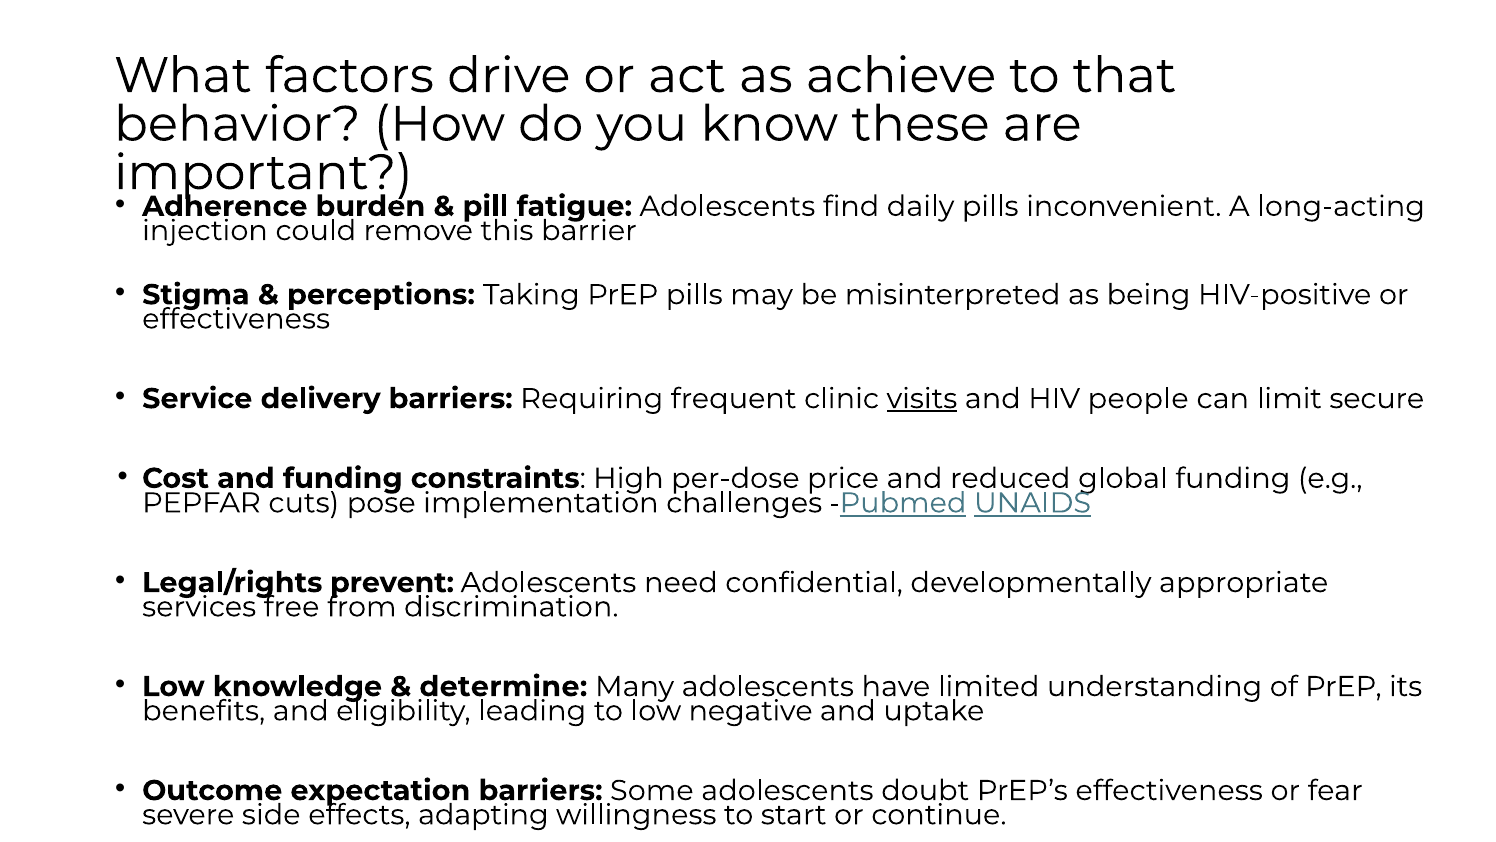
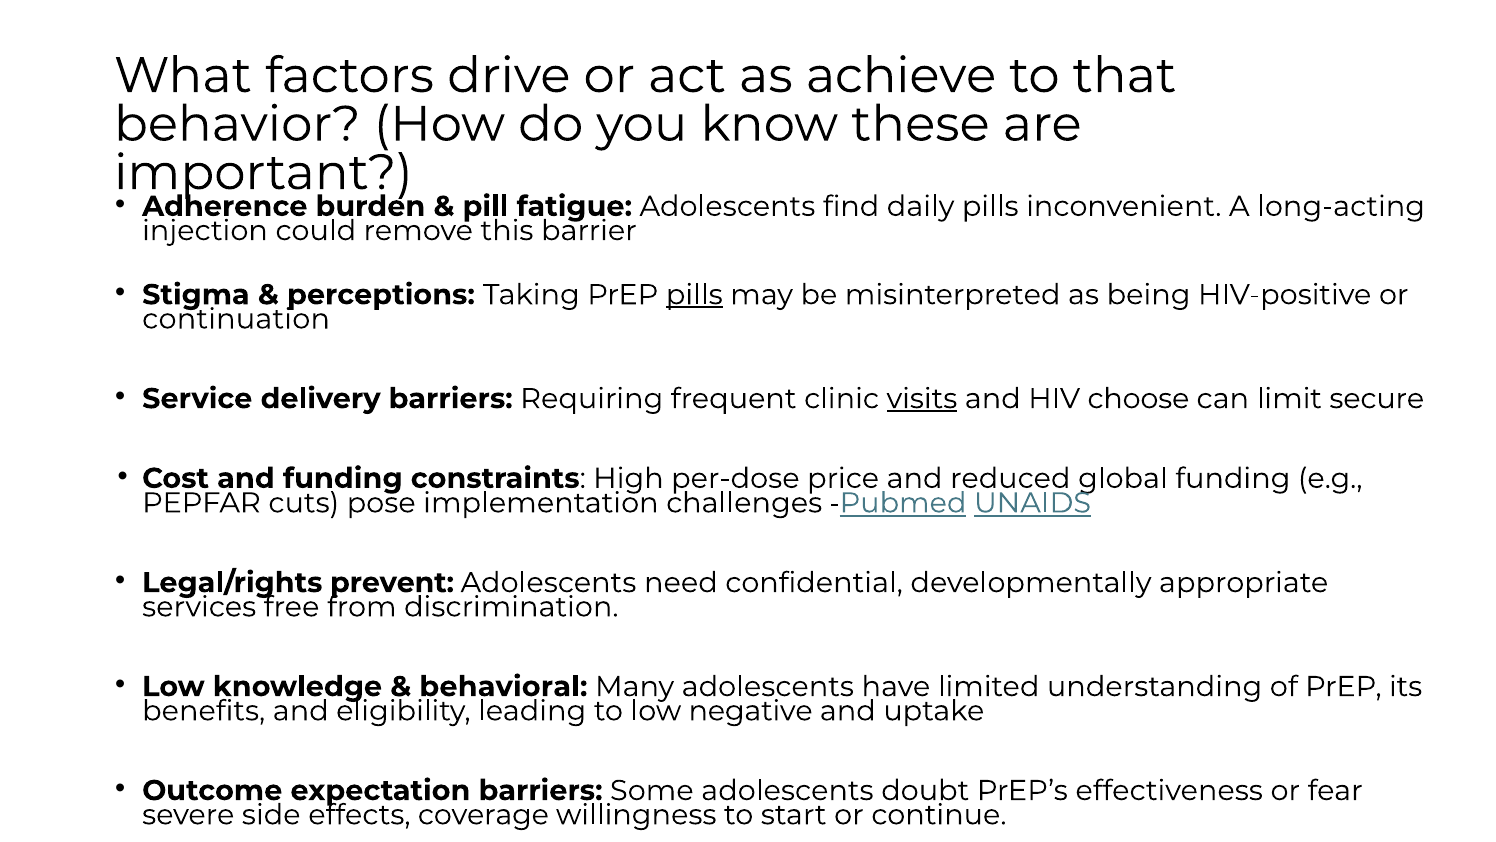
pills at (694, 295) underline: none -> present
effectiveness at (236, 319): effectiveness -> continuation
people: people -> choose
determine: determine -> behavioral
adapting: adapting -> coverage
